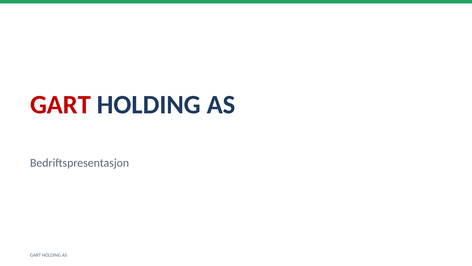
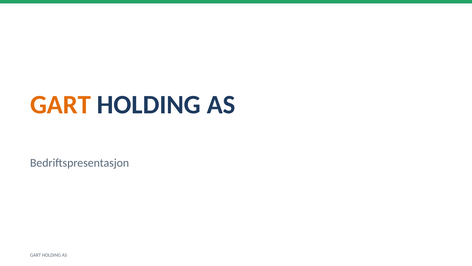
GART at (60, 105) colour: red -> orange
